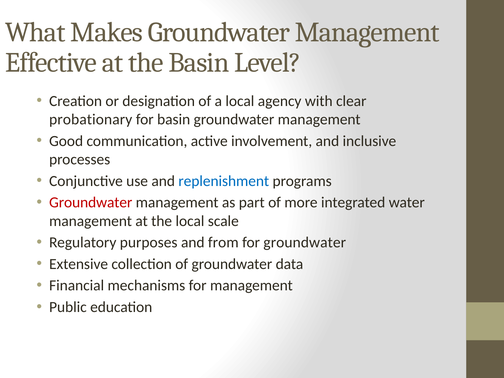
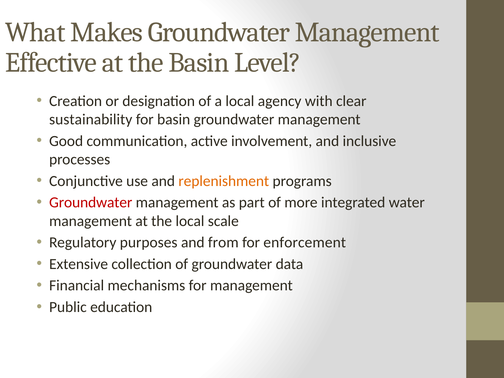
probationary: probationary -> sustainability
replenishment colour: blue -> orange
for groundwater: groundwater -> enforcement
